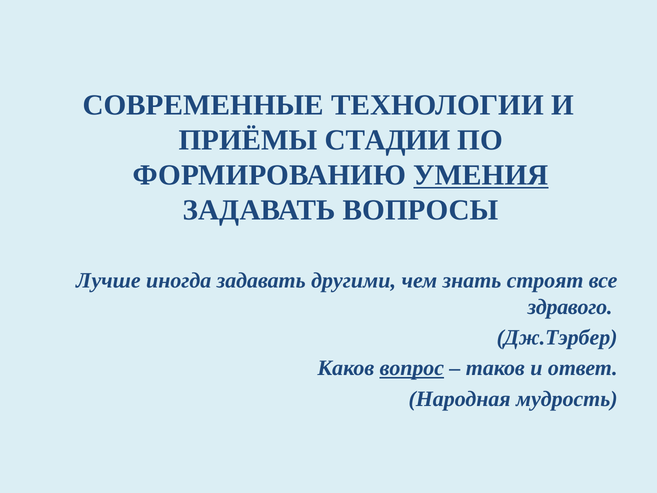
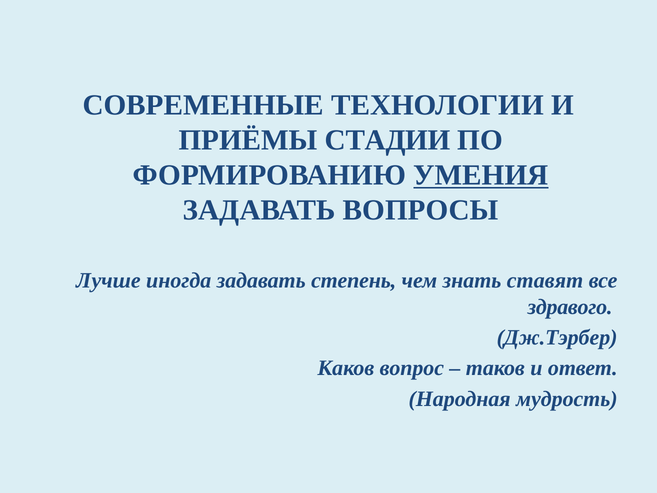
другими: другими -> степень
строят: строят -> ставят
вопрос underline: present -> none
